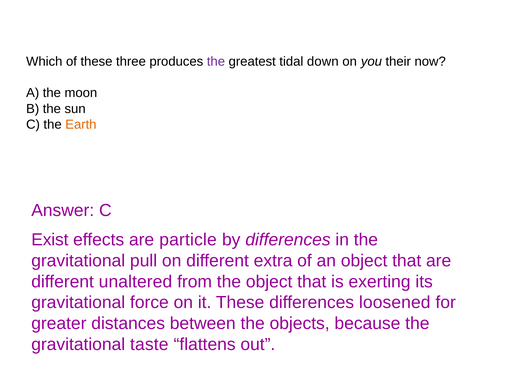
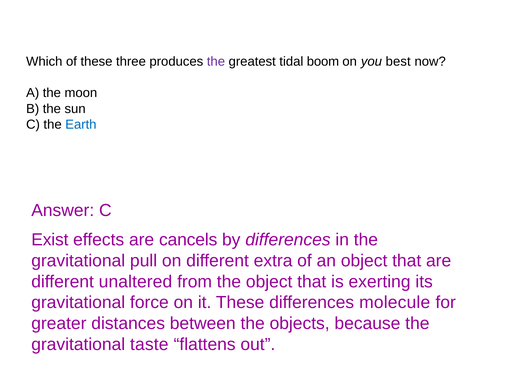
down: down -> boom
their: their -> best
Earth colour: orange -> blue
particle: particle -> cancels
loosened: loosened -> molecule
